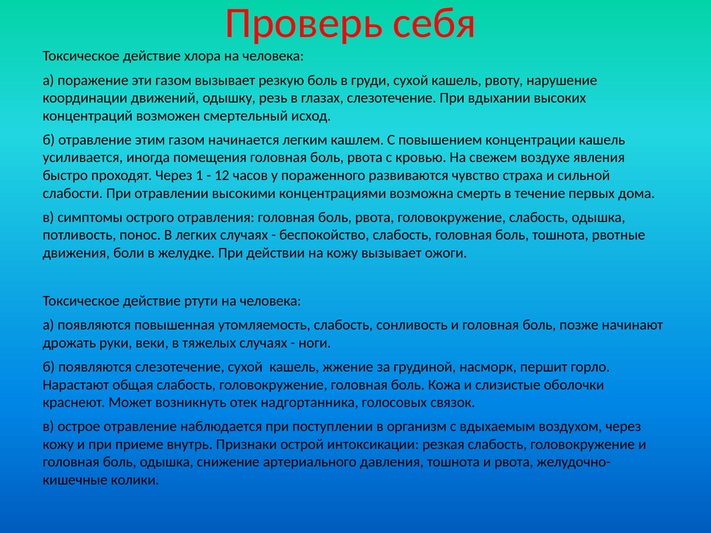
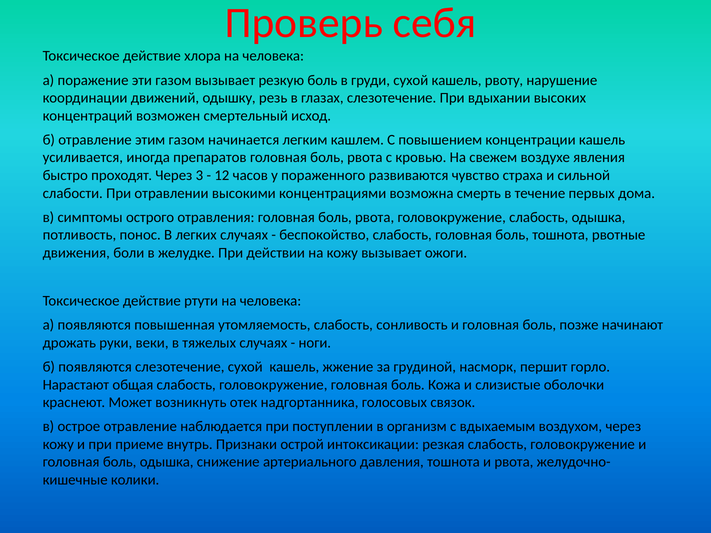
помещения: помещения -> препаратов
1: 1 -> 3
